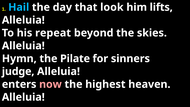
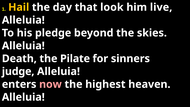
Hail colour: light blue -> yellow
lifts: lifts -> live
repeat: repeat -> pledge
Hymn: Hymn -> Death
